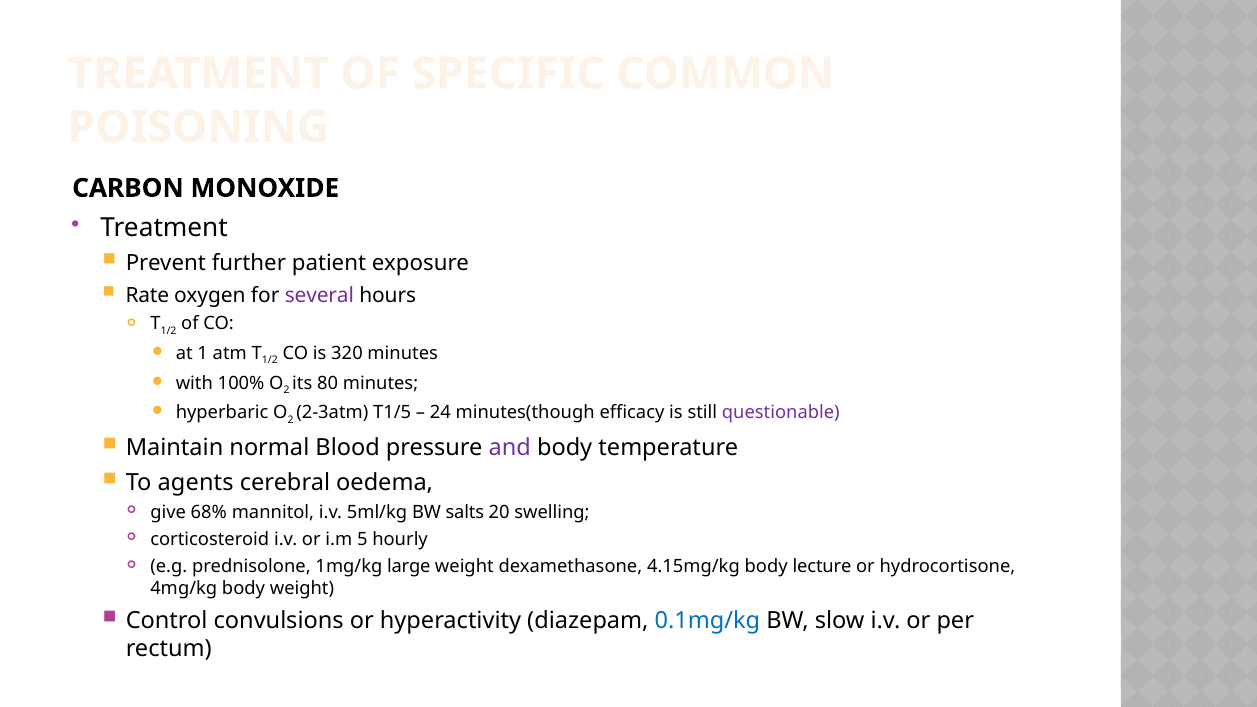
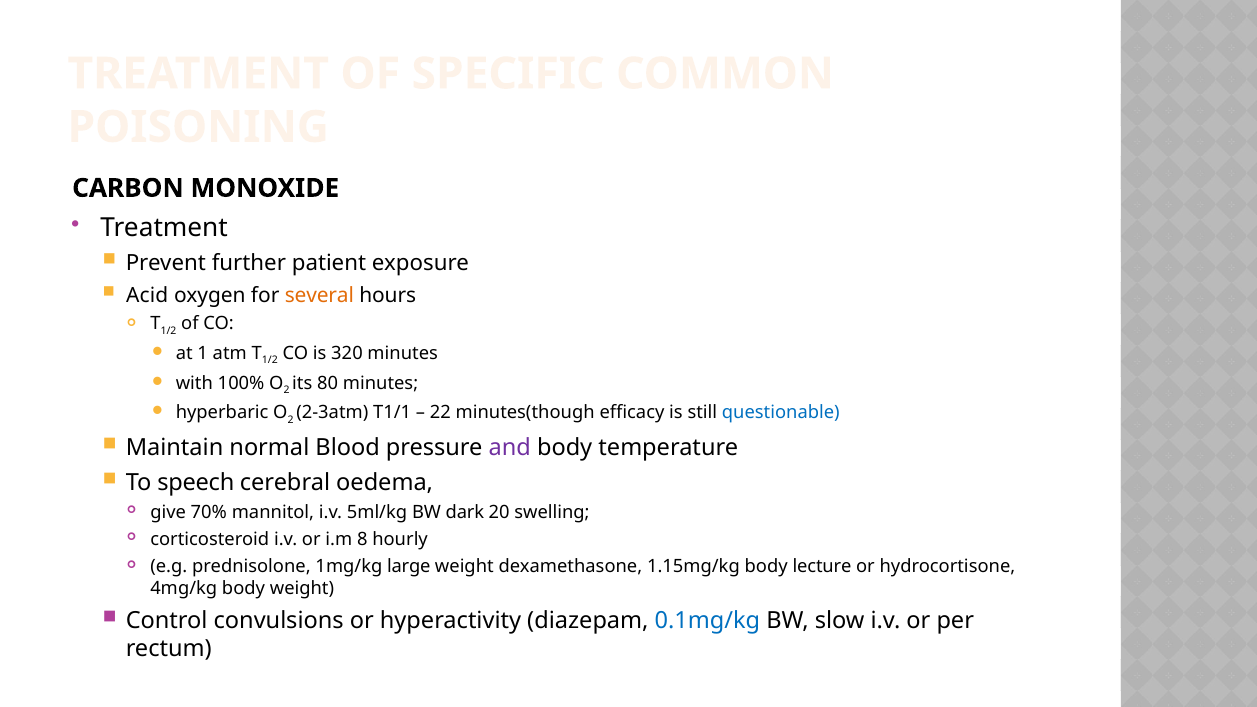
Rate: Rate -> Acid
several colour: purple -> orange
T1/5: T1/5 -> T1/1
24: 24 -> 22
questionable colour: purple -> blue
agents: agents -> speech
68%: 68% -> 70%
salts: salts -> dark
5: 5 -> 8
4.15mg/kg: 4.15mg/kg -> 1.15mg/kg
